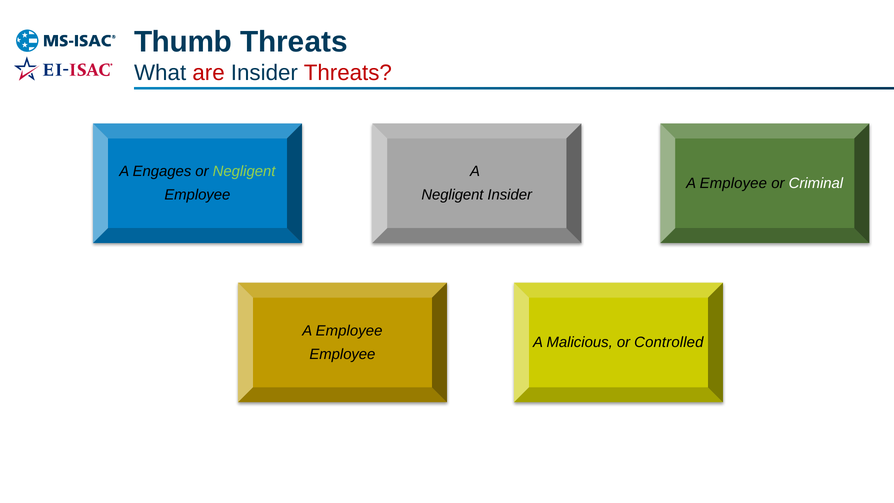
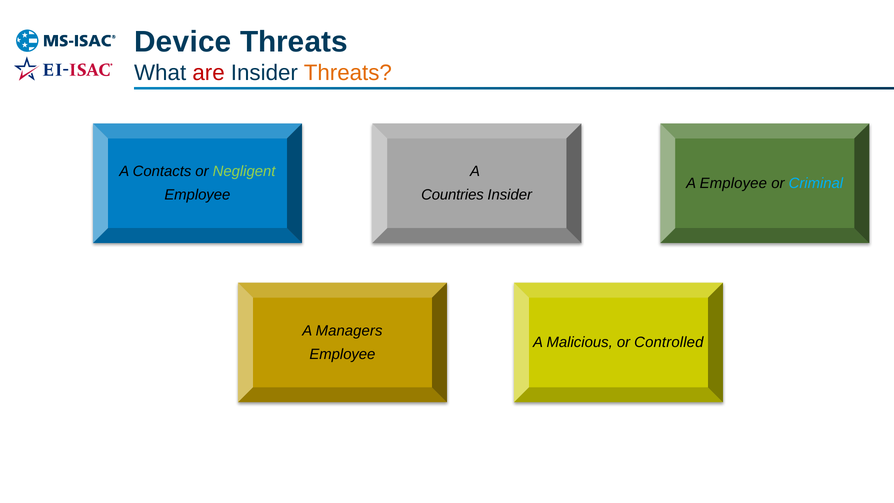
Thumb: Thumb -> Device
Threats at (348, 73) colour: red -> orange
Engages: Engages -> Contacts
Criminal colour: white -> light blue
Negligent at (452, 195): Negligent -> Countries
Employee at (349, 331): Employee -> Managers
